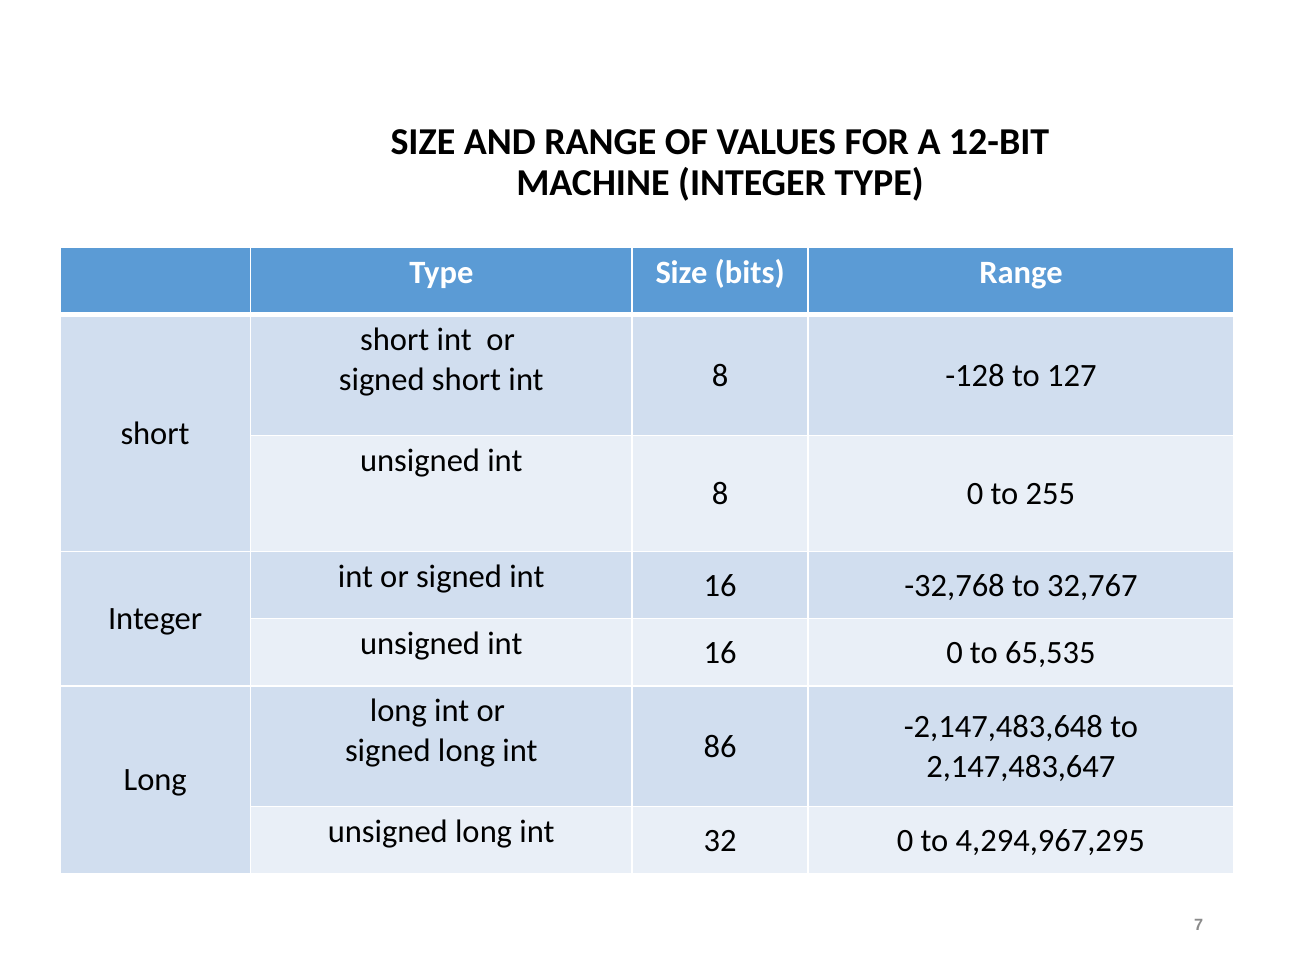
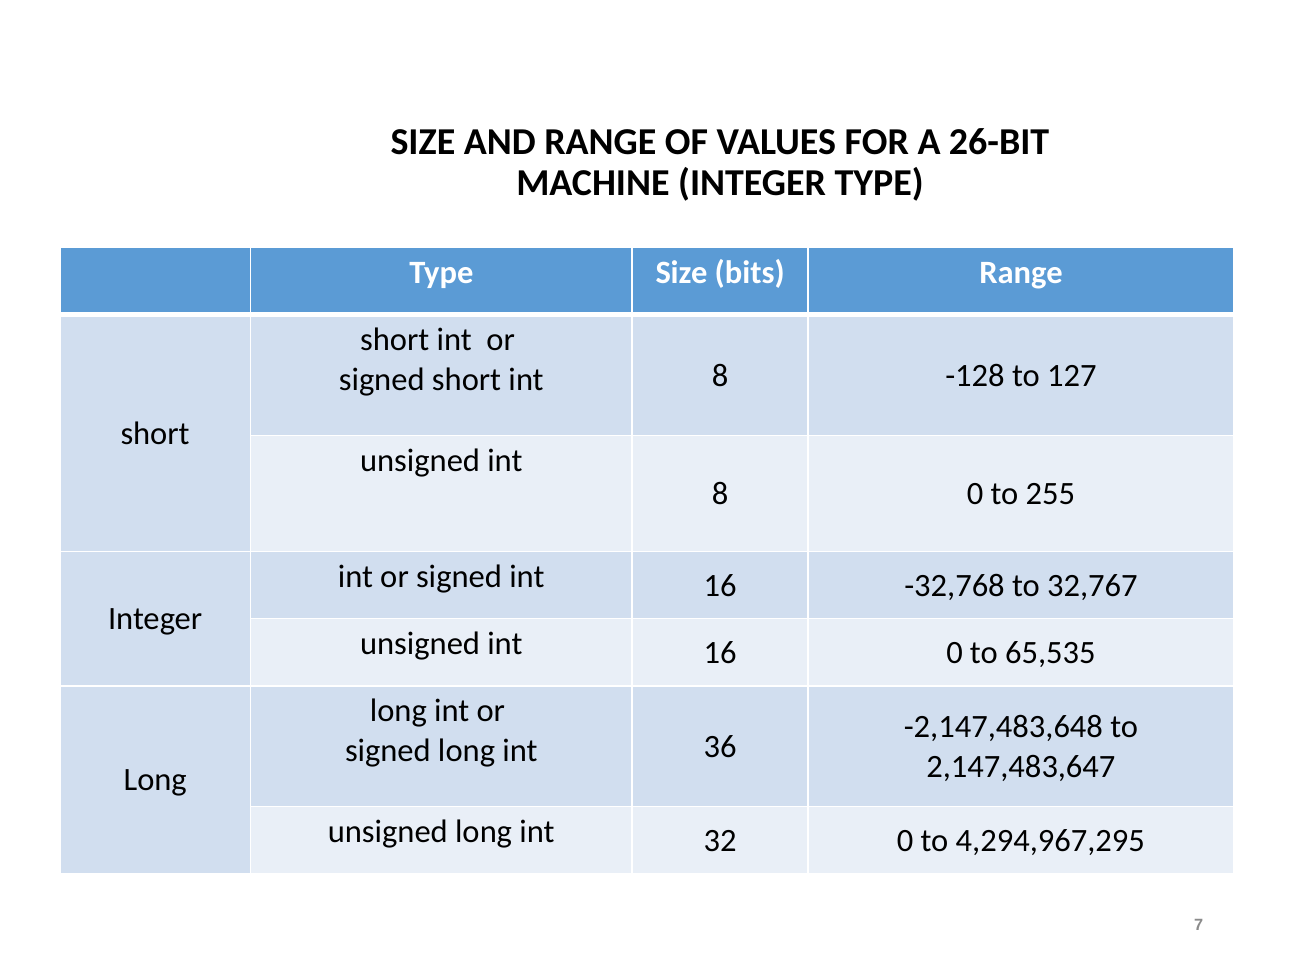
12-BIT: 12-BIT -> 26-BIT
86: 86 -> 36
